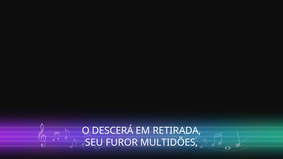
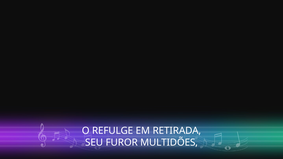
DESCERÁ: DESCERÁ -> REFULGE
